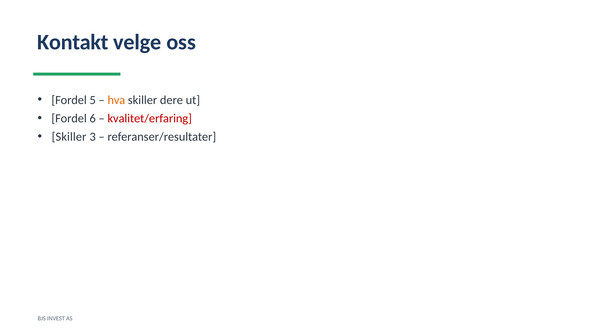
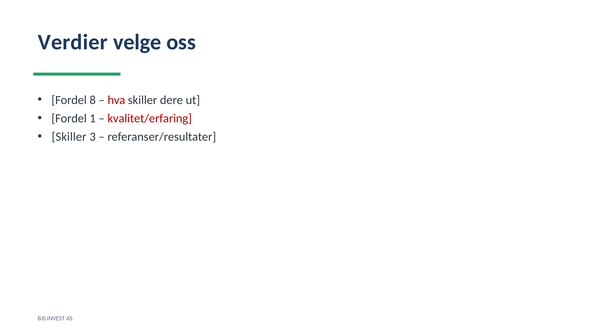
Kontakt: Kontakt -> Verdier
5: 5 -> 8
hva colour: orange -> red
6: 6 -> 1
